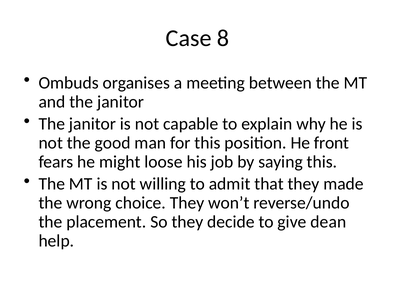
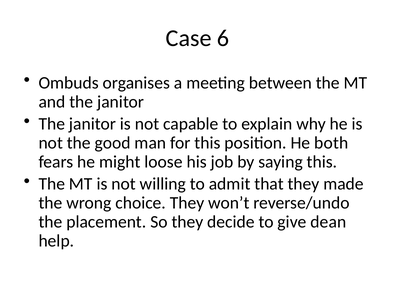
8: 8 -> 6
front: front -> both
